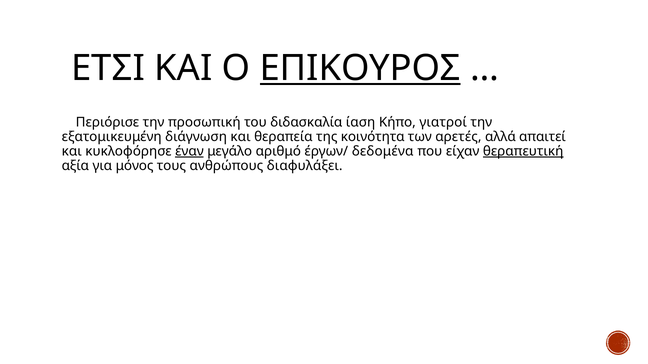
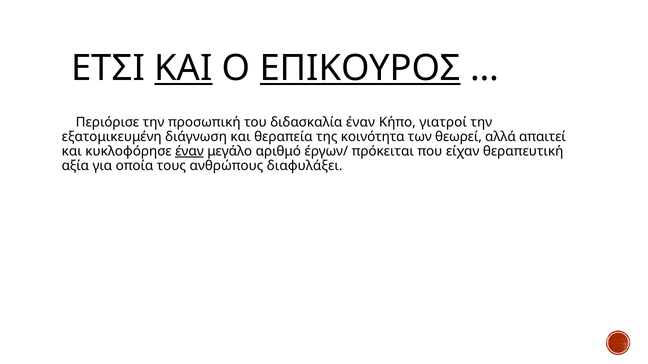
ΚΑΙ at (183, 68) underline: none -> present
διδασκαλία ίαση: ίαση -> έναν
αρετές: αρετές -> θεωρεί
δεδομένα: δεδομένα -> πρόκειται
θεραπευτική underline: present -> none
μόνος: μόνος -> οποία
